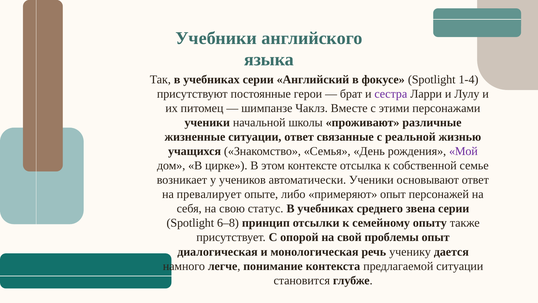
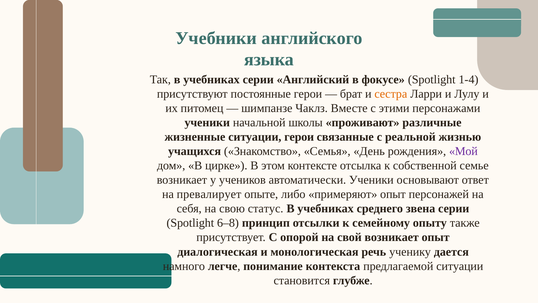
сестра colour: purple -> orange
ситуации ответ: ответ -> герои
свой проблемы: проблемы -> возникает
